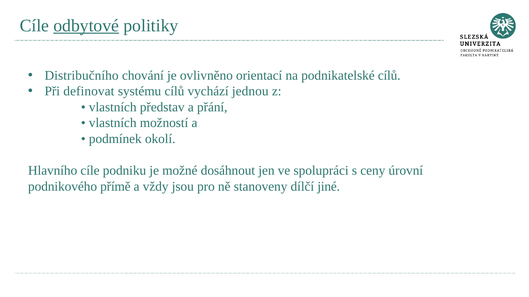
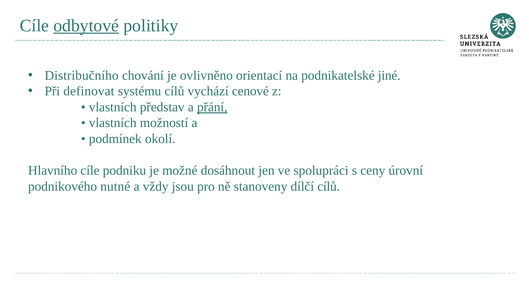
podnikatelské cílů: cílů -> jiné
jednou: jednou -> cenové
přání underline: none -> present
přímě: přímě -> nutné
dílčí jiné: jiné -> cílů
